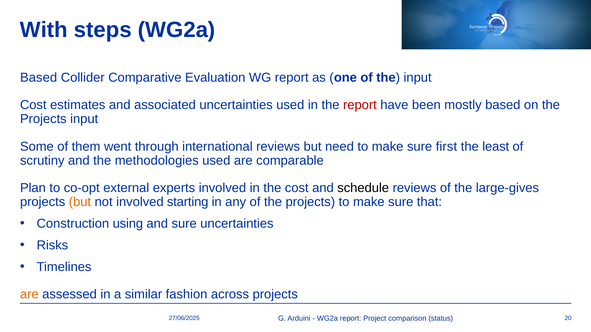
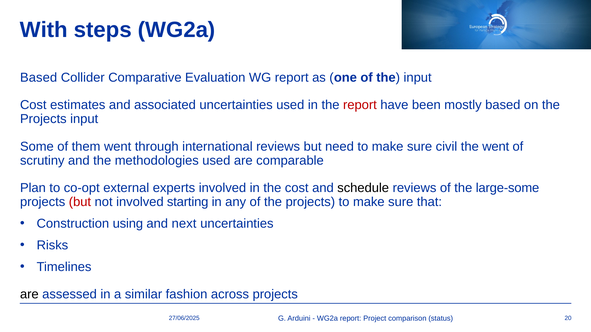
first: first -> civil
the least: least -> went
large-gives: large-gives -> large-some
but at (80, 202) colour: orange -> red
and sure: sure -> next
are at (29, 295) colour: orange -> black
